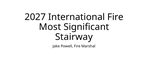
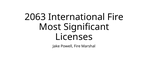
2027: 2027 -> 2063
Stairway: Stairway -> Licenses
